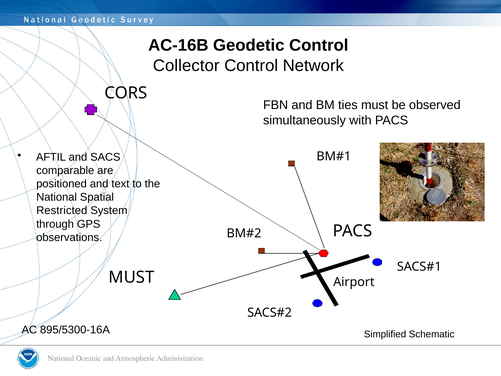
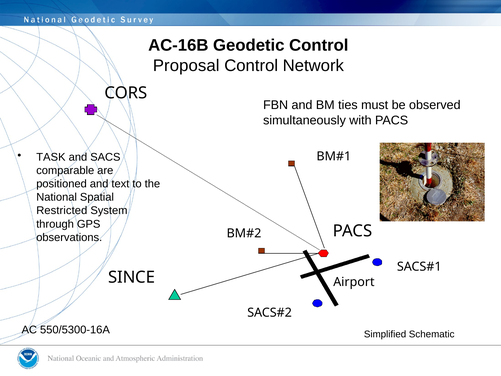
Collector: Collector -> Proposal
AFTIL: AFTIL -> TASK
MUST at (131, 277): MUST -> SINCE
895/5300-16A: 895/5300-16A -> 550/5300-16A
